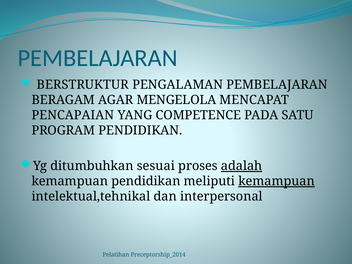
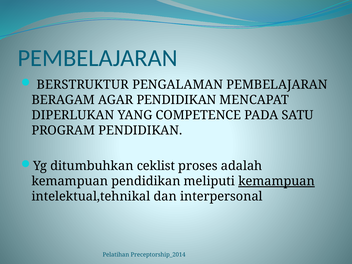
AGAR MENGELOLA: MENGELOLA -> PENDIDIKAN
PENCAPAIAN: PENCAPAIAN -> DIPERLUKAN
sesuai: sesuai -> ceklist
adalah underline: present -> none
